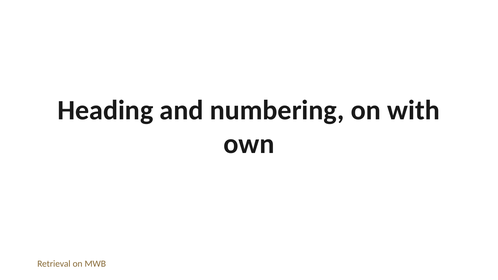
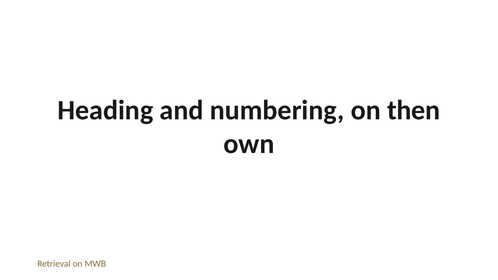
with: with -> then
